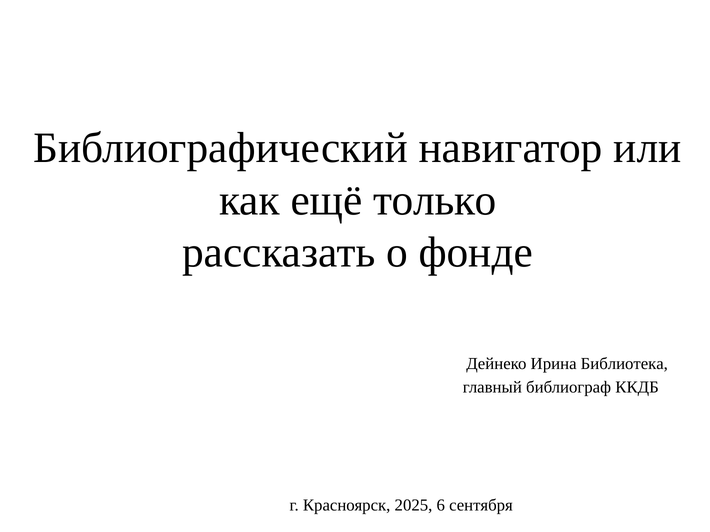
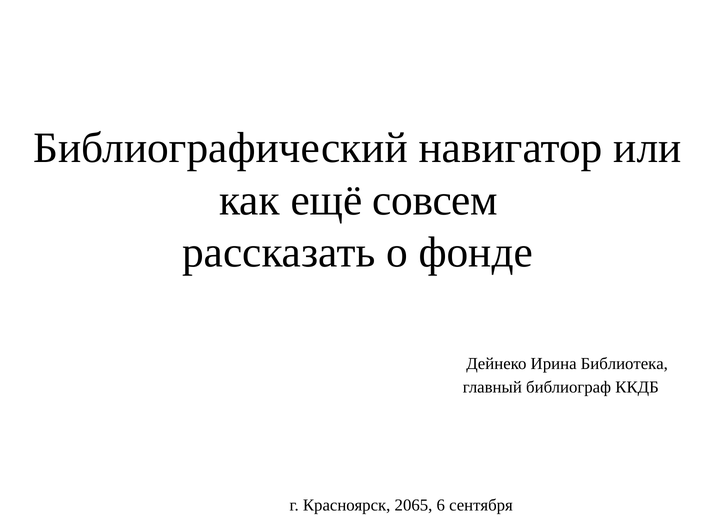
только: только -> совсем
2025: 2025 -> 2065
